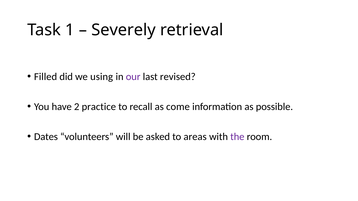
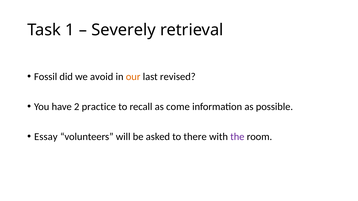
Filled: Filled -> Fossil
using: using -> avoid
our colour: purple -> orange
Dates: Dates -> Essay
areas: areas -> there
